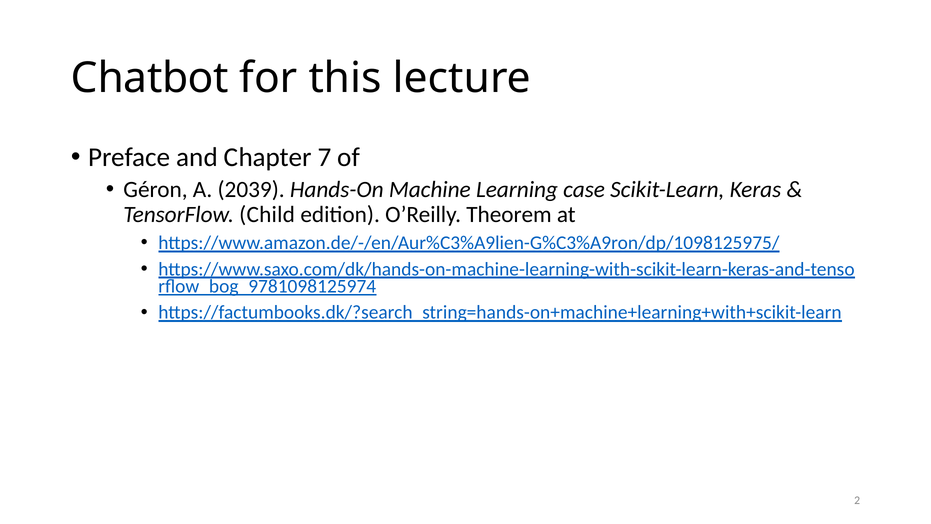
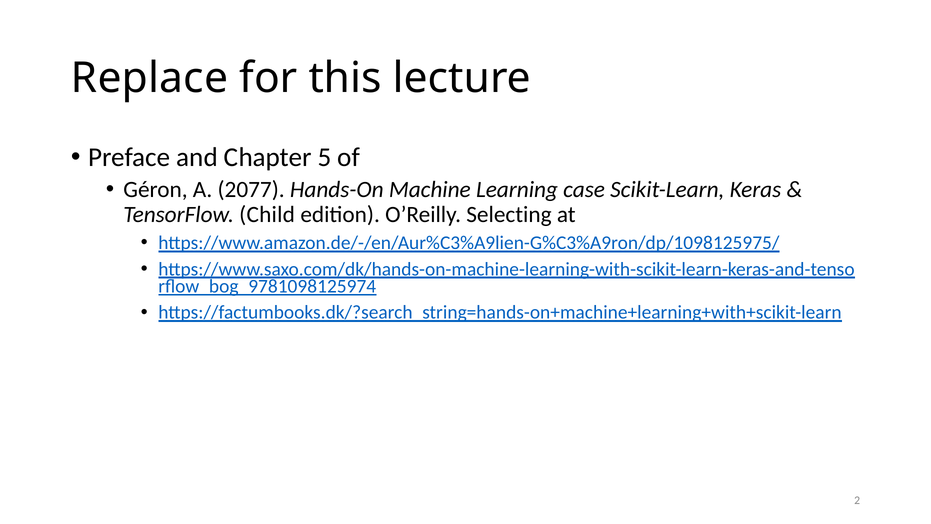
Chatbot: Chatbot -> Replace
7: 7 -> 5
2039: 2039 -> 2077
Theorem: Theorem -> Selecting
